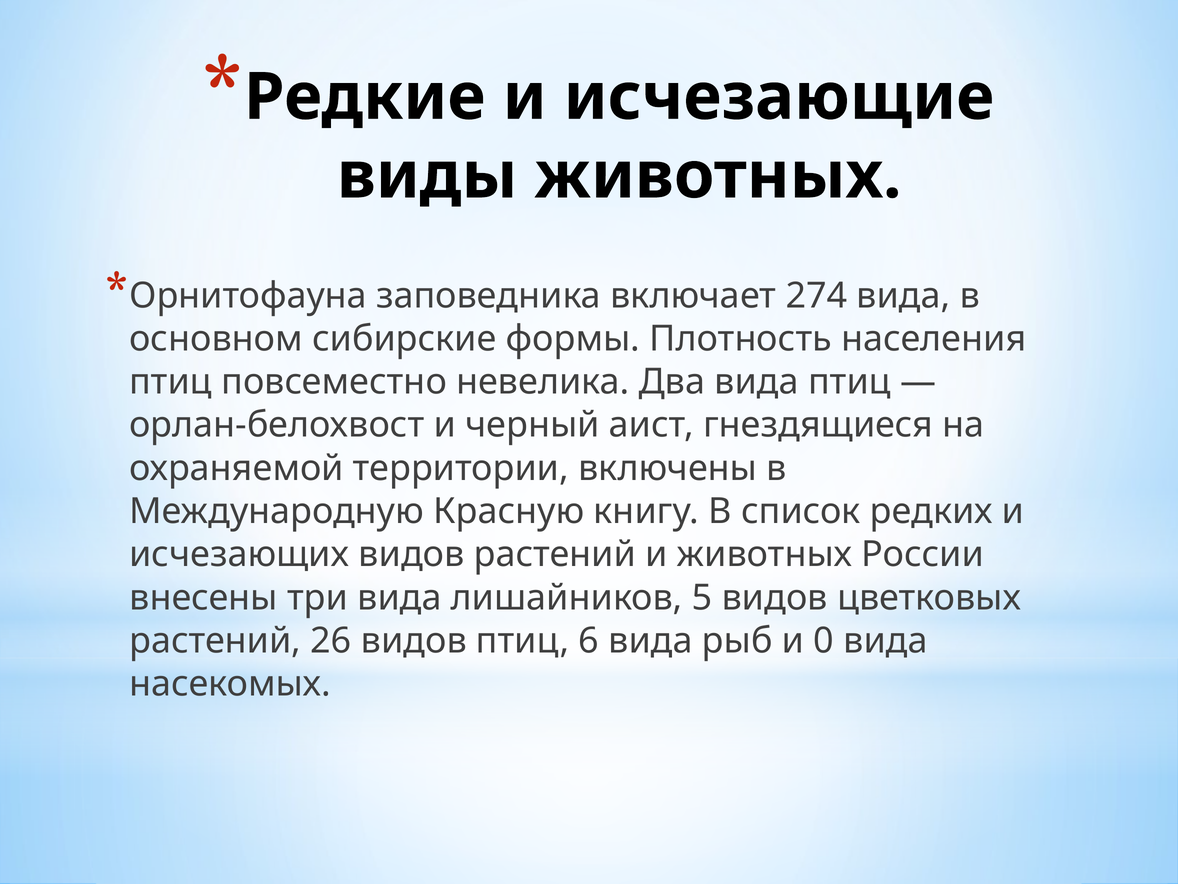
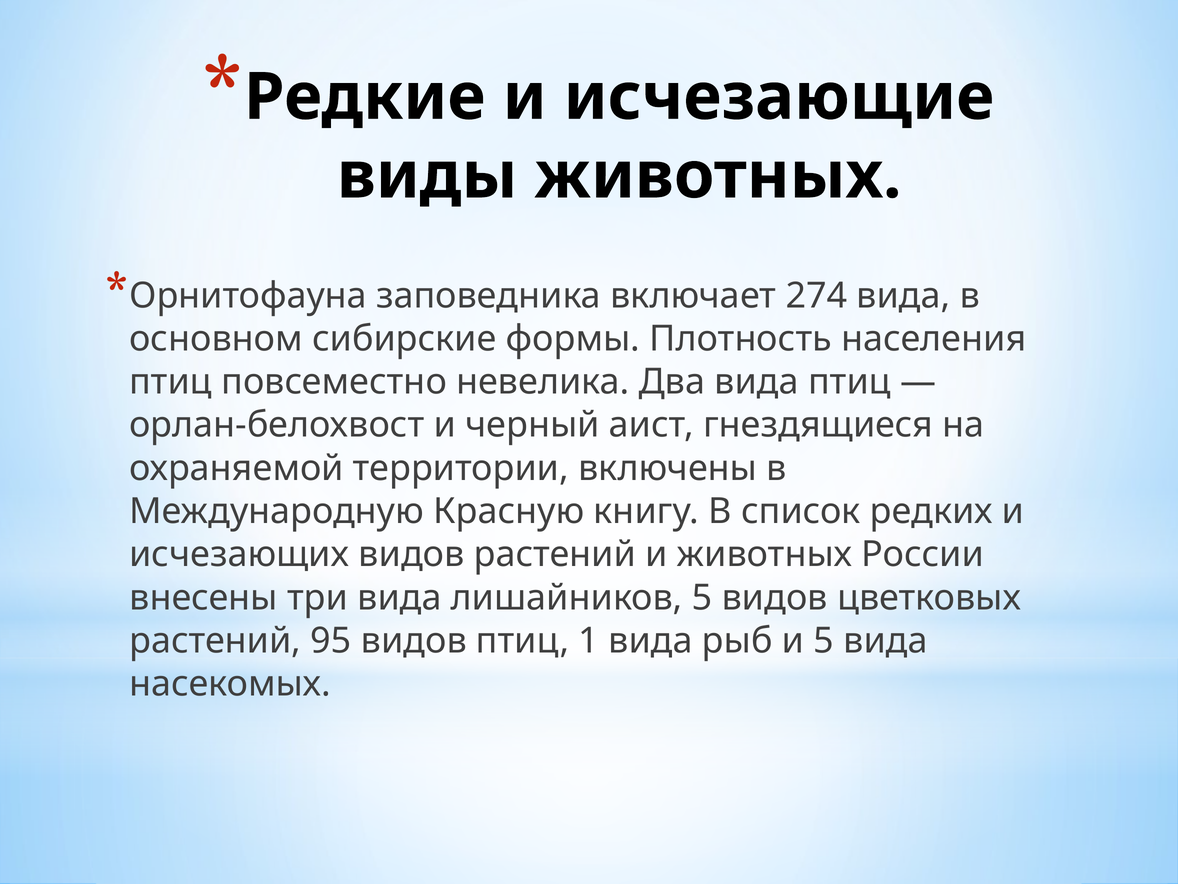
26: 26 -> 95
6: 6 -> 1
и 0: 0 -> 5
